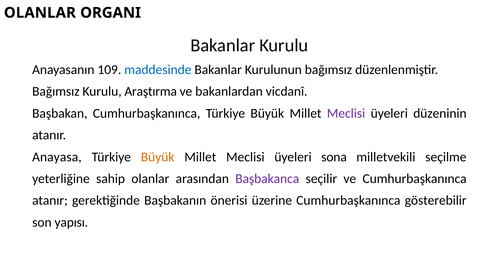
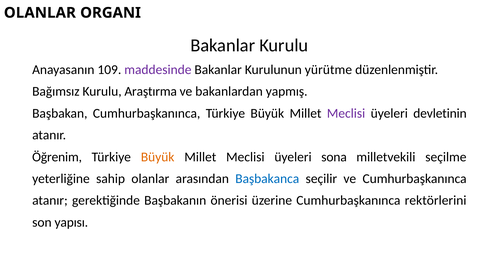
maddesinde colour: blue -> purple
Kurulunun bağımsız: bağımsız -> yürütme
vicdanî: vicdanî -> yapmış
düzeninin: düzeninin -> devletinin
Anayasa: Anayasa -> Öğrenim
Başbakanca colour: purple -> blue
gösterebilir: gösterebilir -> rektörlerini
